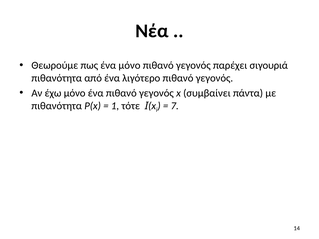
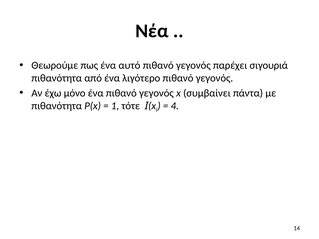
ένα μόνο: μόνο -> αυτό
7: 7 -> 4
